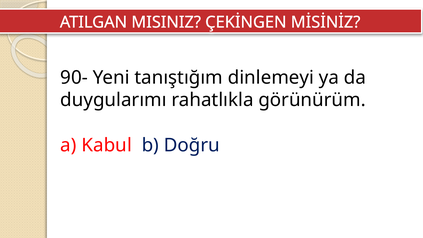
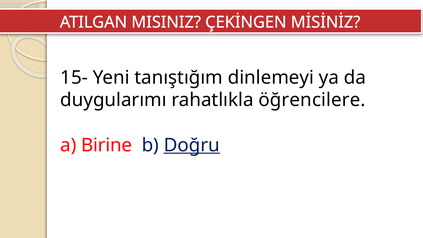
90-: 90- -> 15-
görünürüm: görünürüm -> öğrencilere
Kabul: Kabul -> Birine
Doğru underline: none -> present
